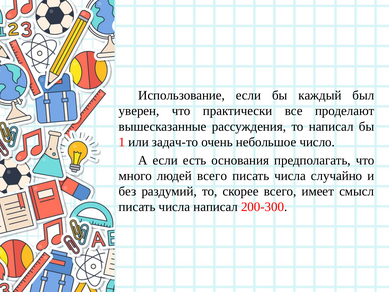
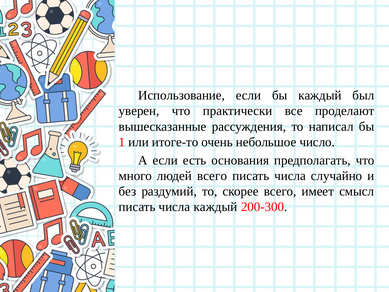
задач-то: задач-то -> итоге-то
числа написал: написал -> каждый
